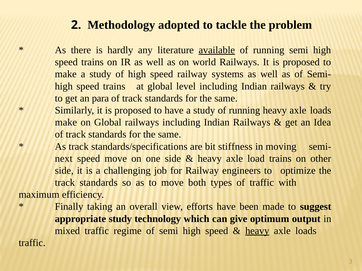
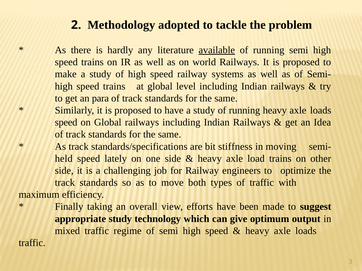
make at (66, 123): make -> speed
next: next -> held
speed move: move -> lately
heavy at (257, 231) underline: present -> none
